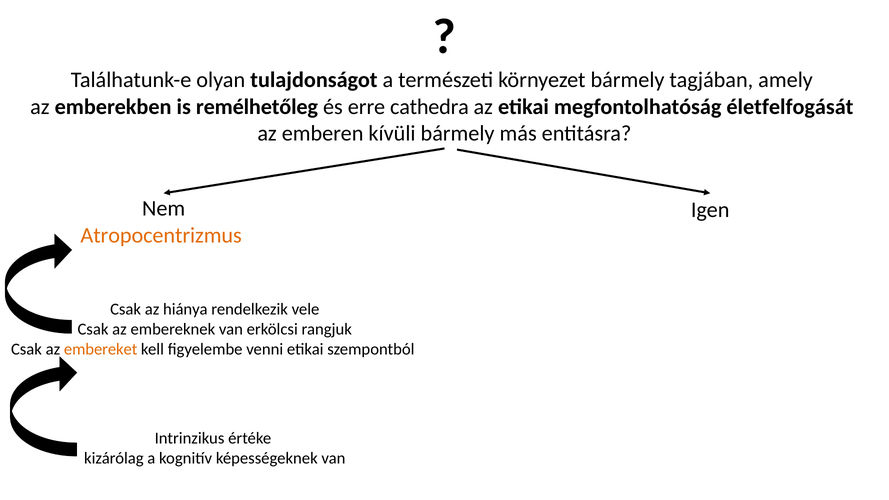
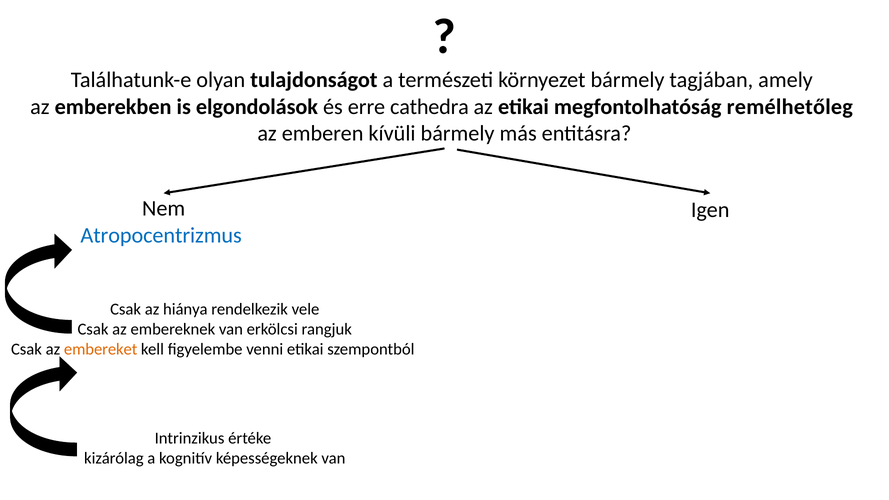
remélhetőleg: remélhetőleg -> elgondolások
életfelfogását: életfelfogását -> remélhetőleg
Atropocentrizmus colour: orange -> blue
